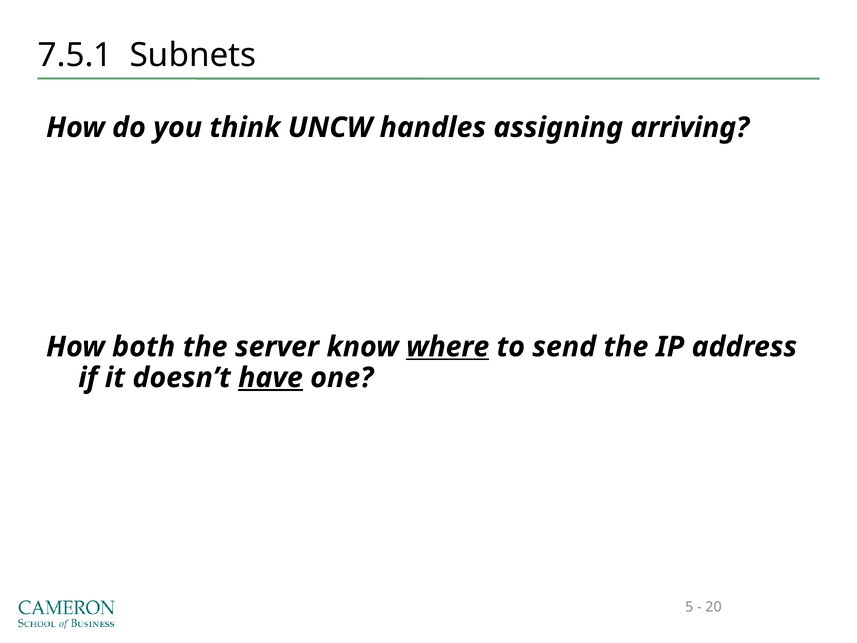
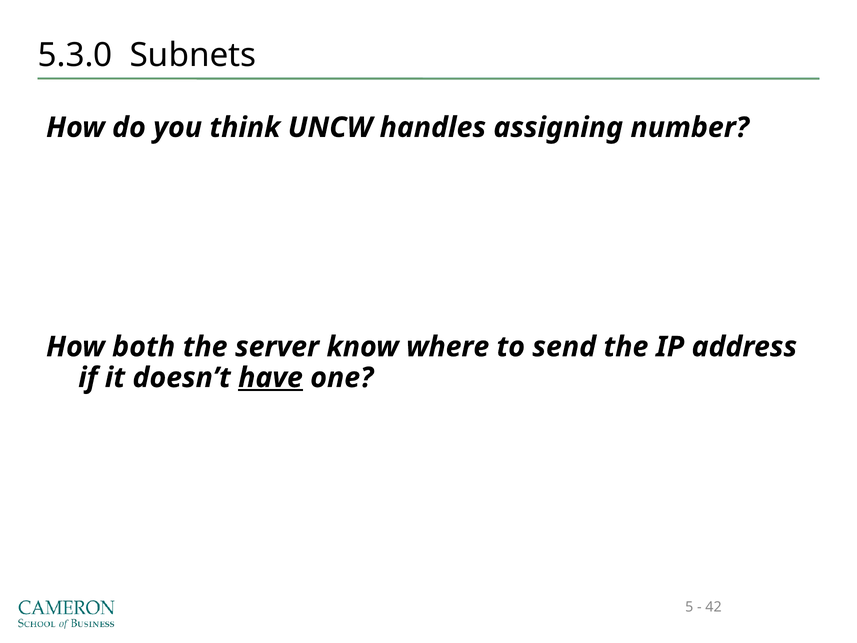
7.5.1: 7.5.1 -> 5.3.0
arriving: arriving -> number
where underline: present -> none
20: 20 -> 42
